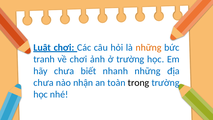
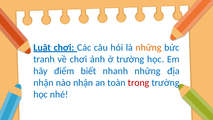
hãy chưa: chưa -> điểm
chưa at (43, 83): chưa -> nhận
trong colour: black -> red
